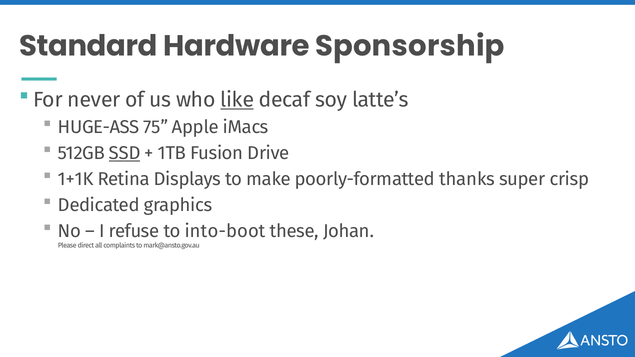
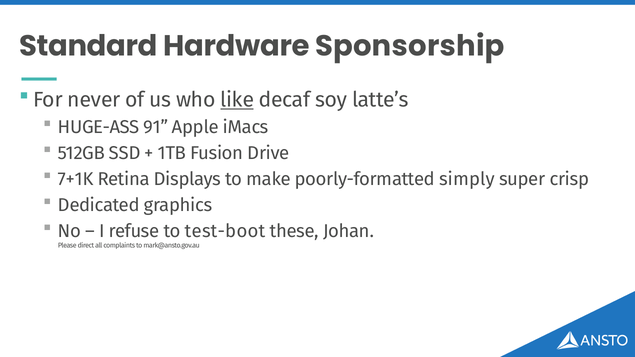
75: 75 -> 91
SSD underline: present -> none
1+1K: 1+1K -> 7+1K
thanks: thanks -> simply
into-boot: into-boot -> test-boot
